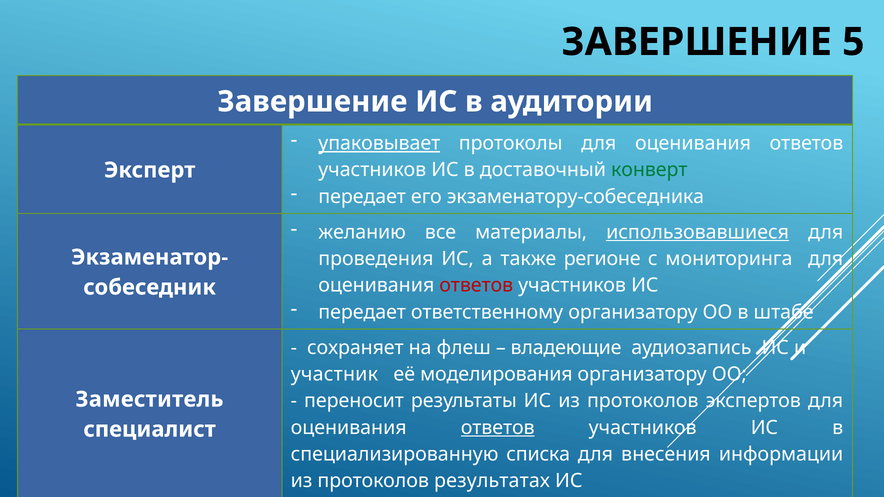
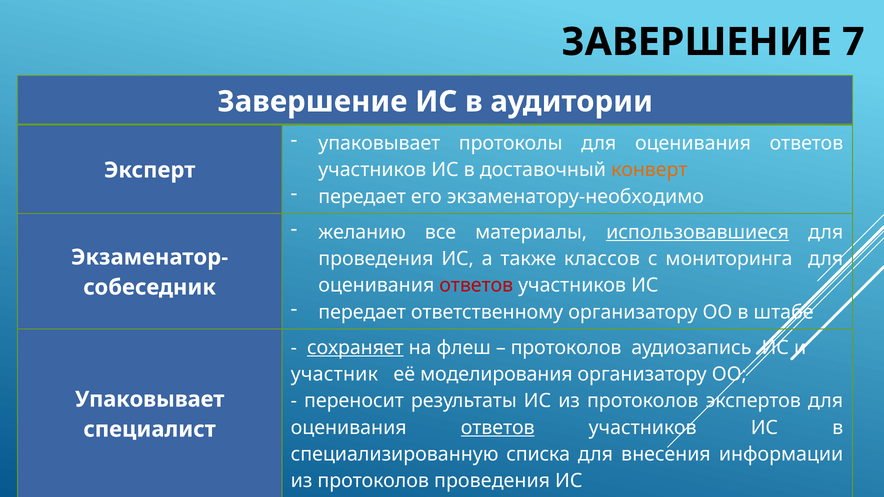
5: 5 -> 7
упаковывает at (379, 143) underline: present -> none
конверт colour: green -> orange
экзаменатору-собеседника: экзаменатору-собеседника -> экзаменатору-необходимо
регионе: регионе -> классов
сохраняет underline: none -> present
владеющие at (566, 348): владеющие -> протоколов
Заместитель at (149, 400): Заместитель -> Упаковывает
протоколов результатах: результатах -> проведения
